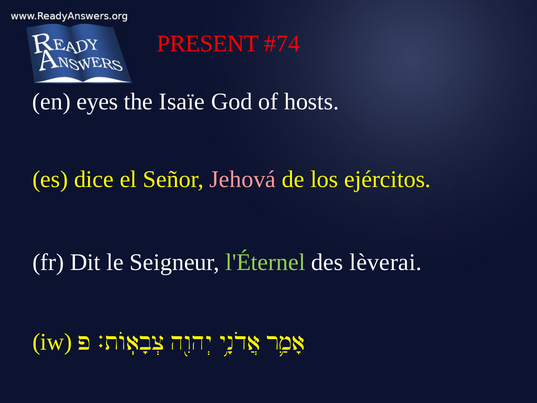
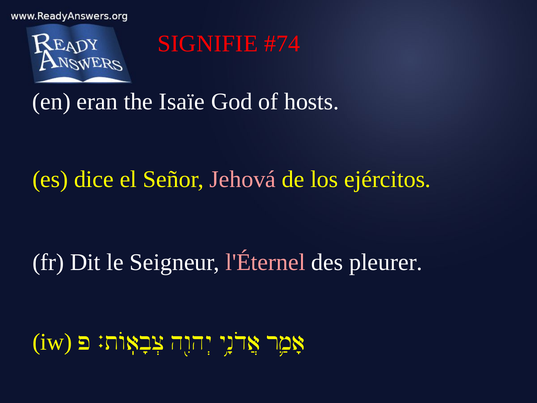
PRESENT: PRESENT -> SIGNIFIE
eyes: eyes -> eran
l'Éternel colour: light green -> pink
lèverai: lèverai -> pleurer
